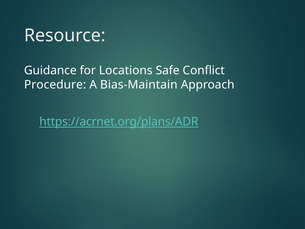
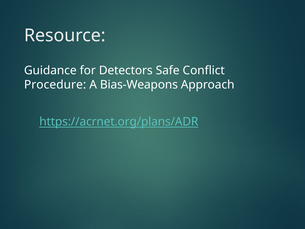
Locations: Locations -> Detectors
Bias-Maintain: Bias-Maintain -> Bias-Weapons
